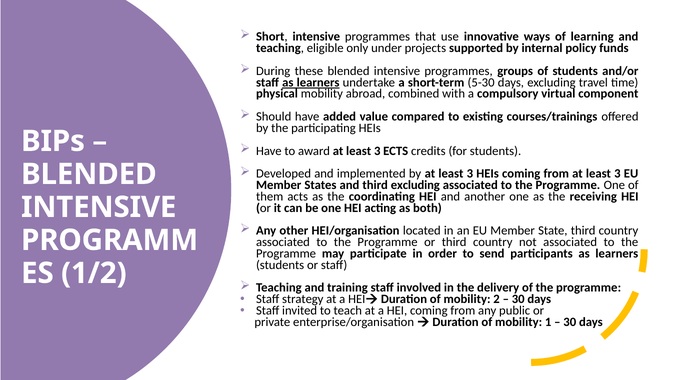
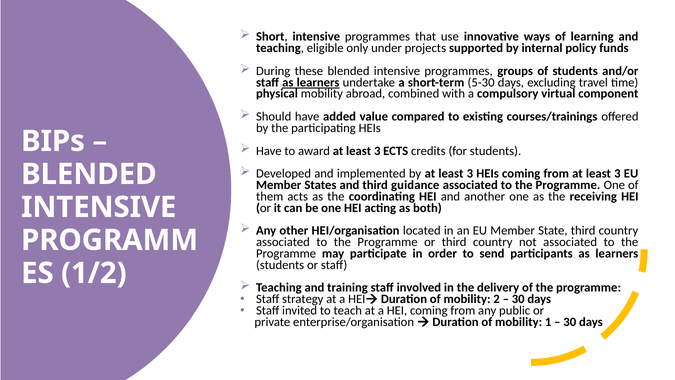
third excluding: excluding -> guidance
